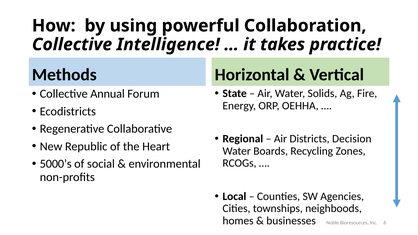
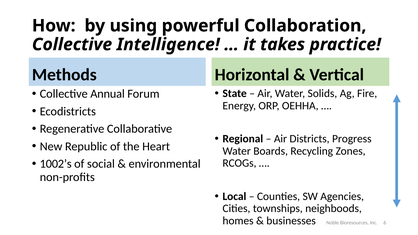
Decision: Decision -> Progress
5000’s: 5000’s -> 1002’s
